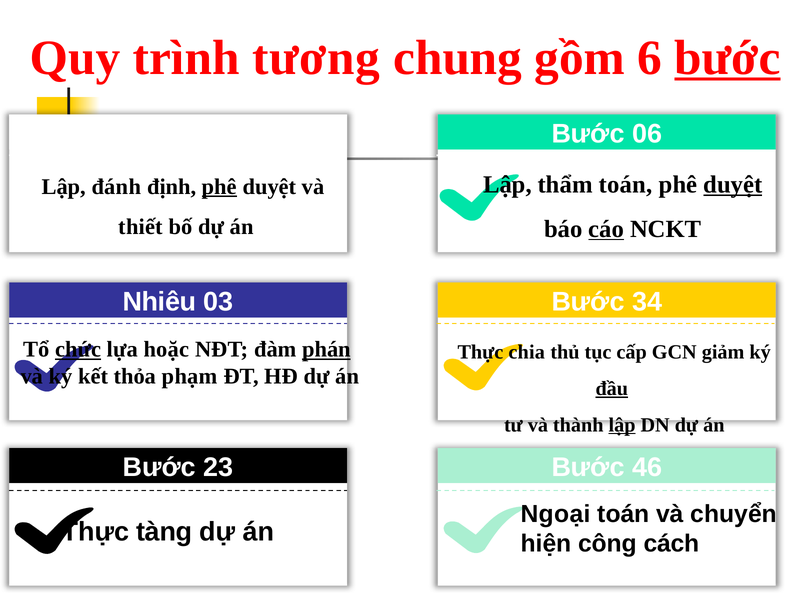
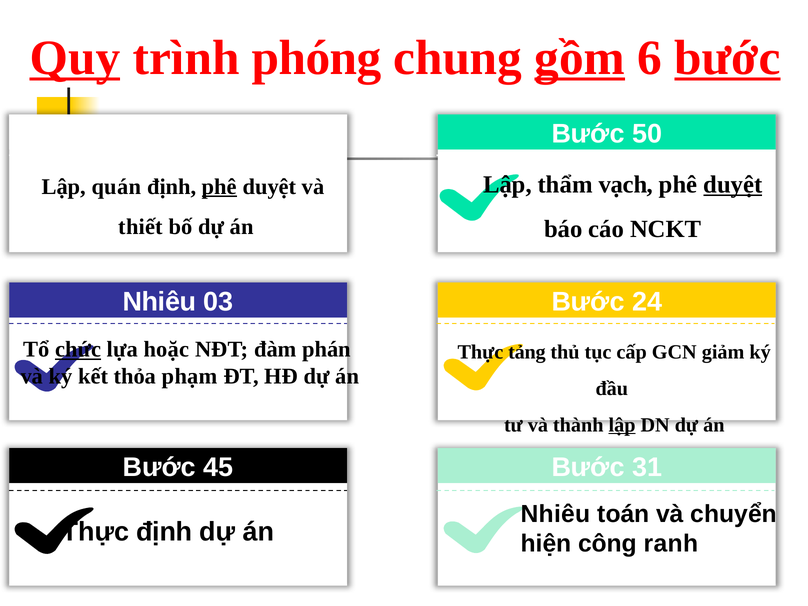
Quy underline: none -> present
tương: tương -> phóng
gồm underline: none -> present
06: 06 -> 50
thẩm toán: toán -> vạch
đánh: đánh -> quán
cáo underline: present -> none
34: 34 -> 24
phán underline: present -> none
chia: chia -> tảng
đầu underline: present -> none
23: 23 -> 45
46: 46 -> 31
Ngoại at (556, 514): Ngoại -> Nhiêu
Thực tàng: tàng -> định
cách: cách -> ranh
